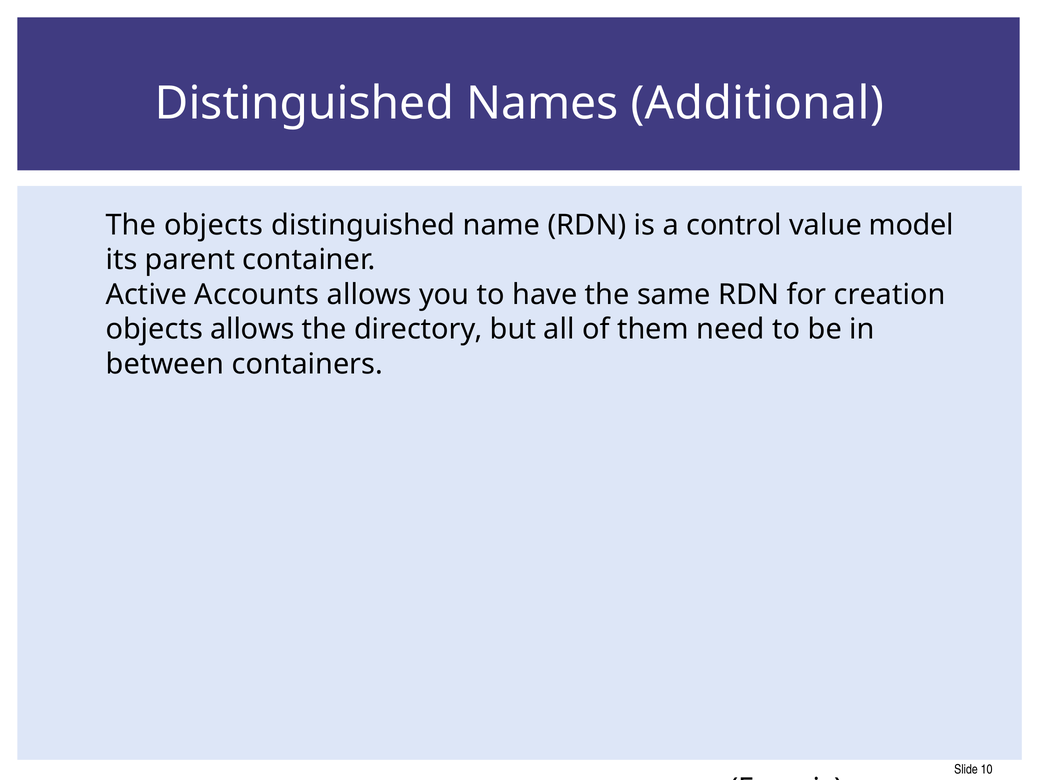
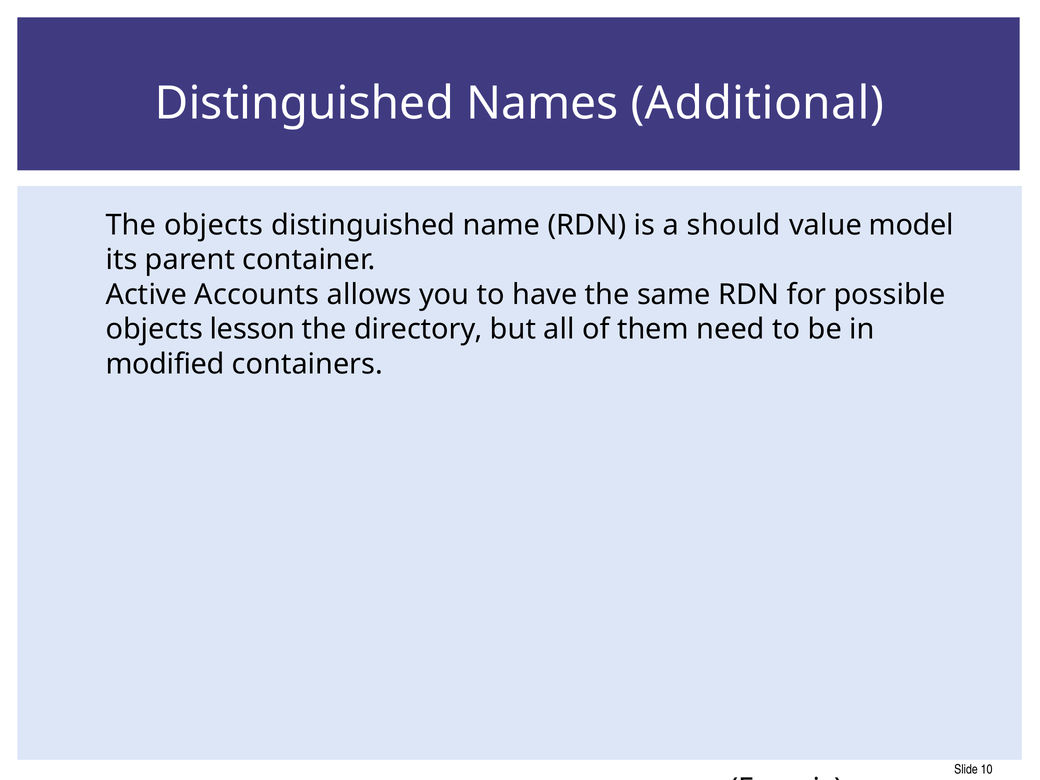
control: control -> should
creation: creation -> possible
objects allows: allows -> lesson
between: between -> modified
